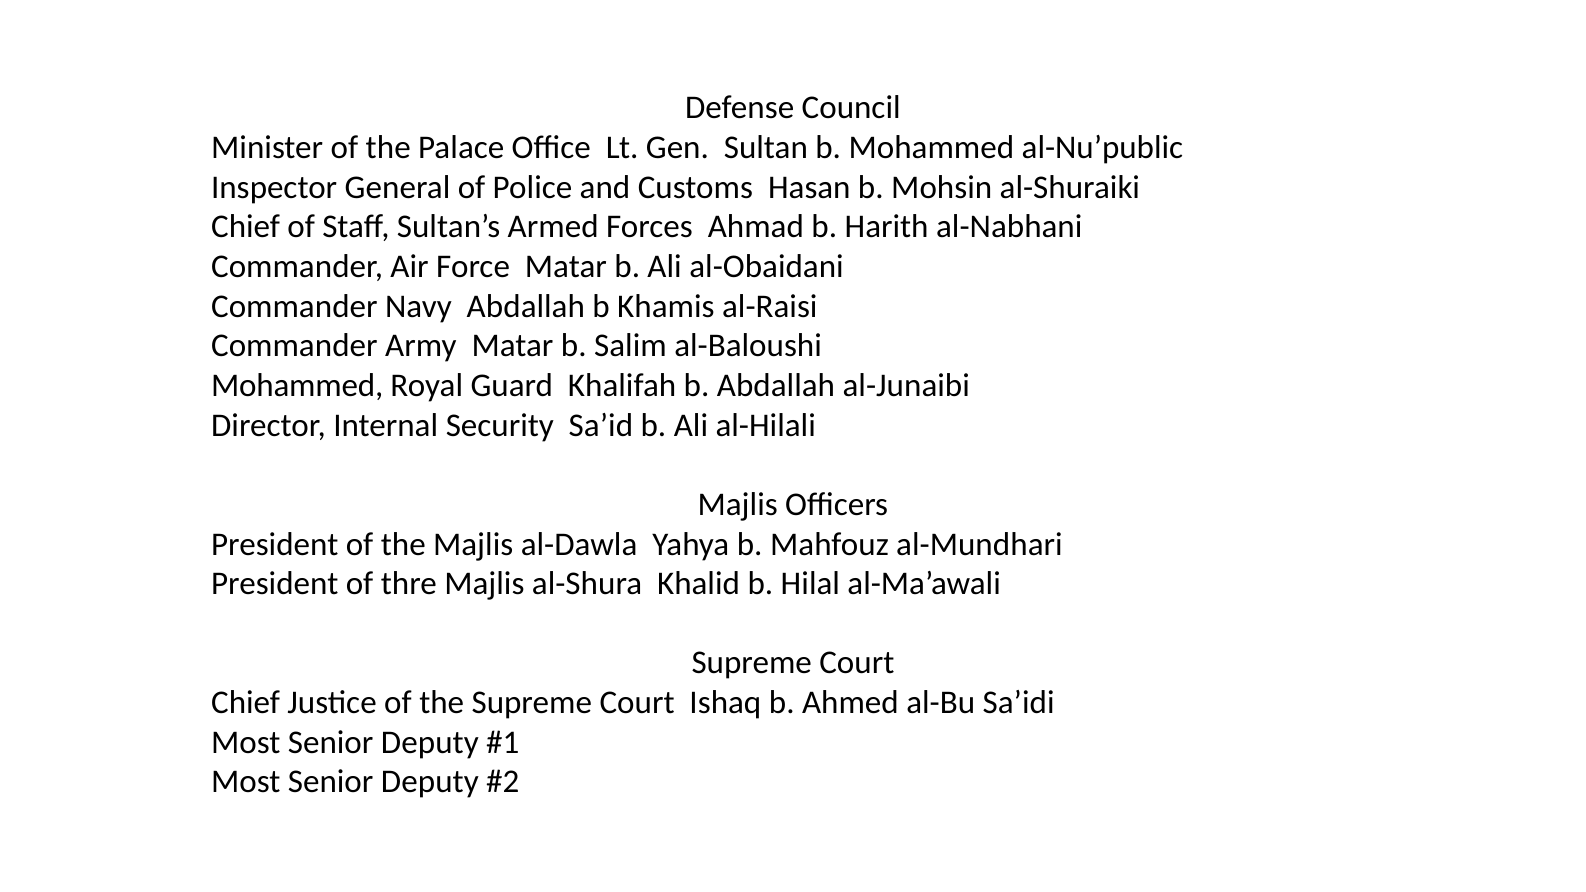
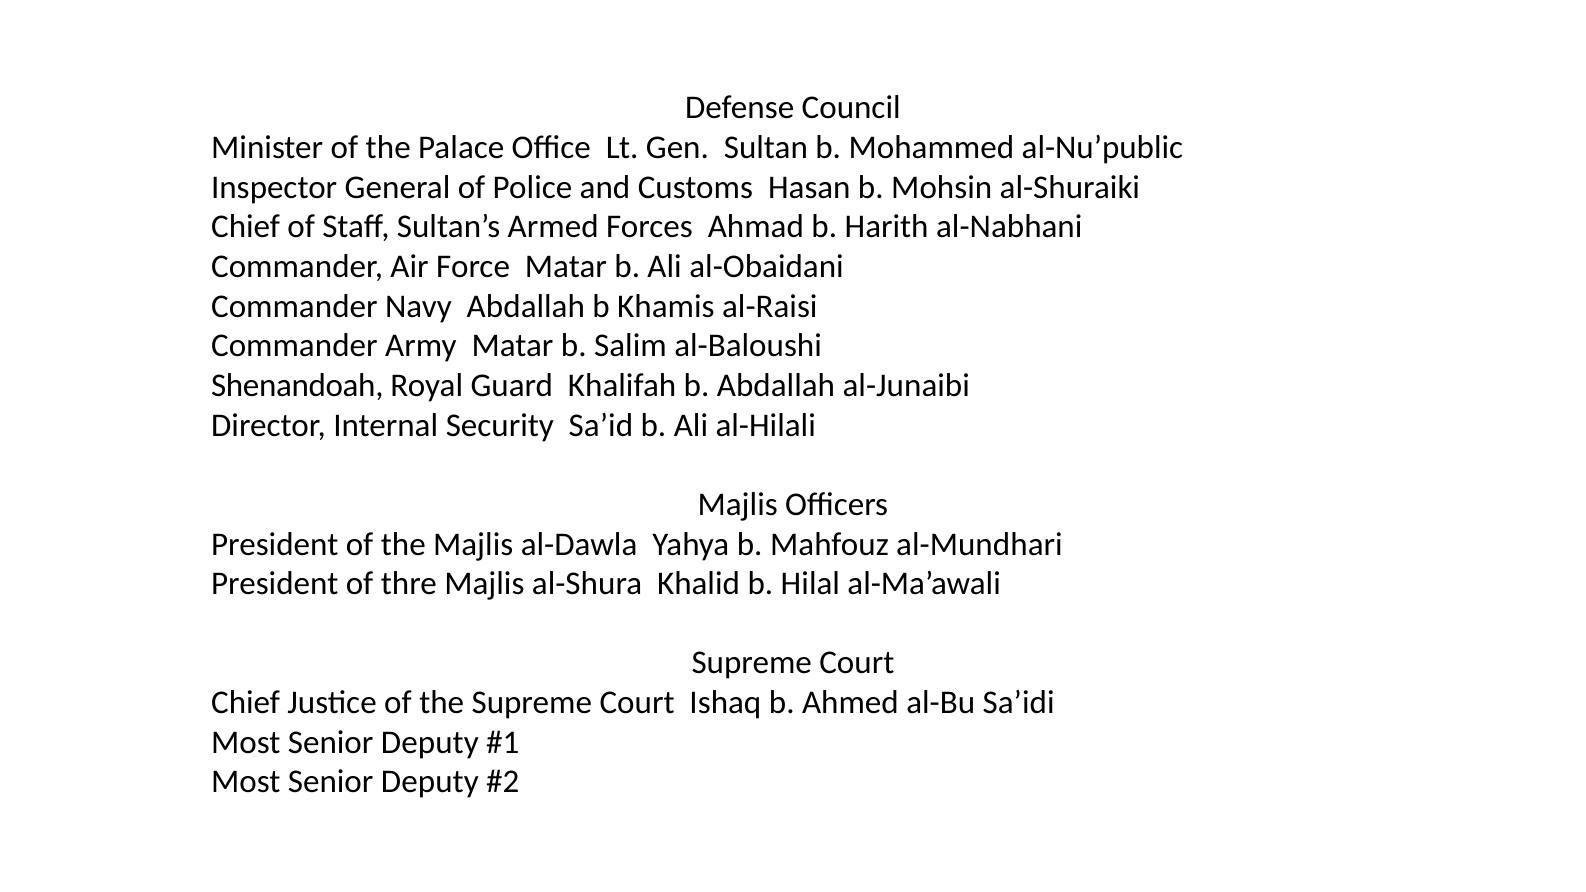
Mohammed at (297, 386): Mohammed -> Shenandoah
